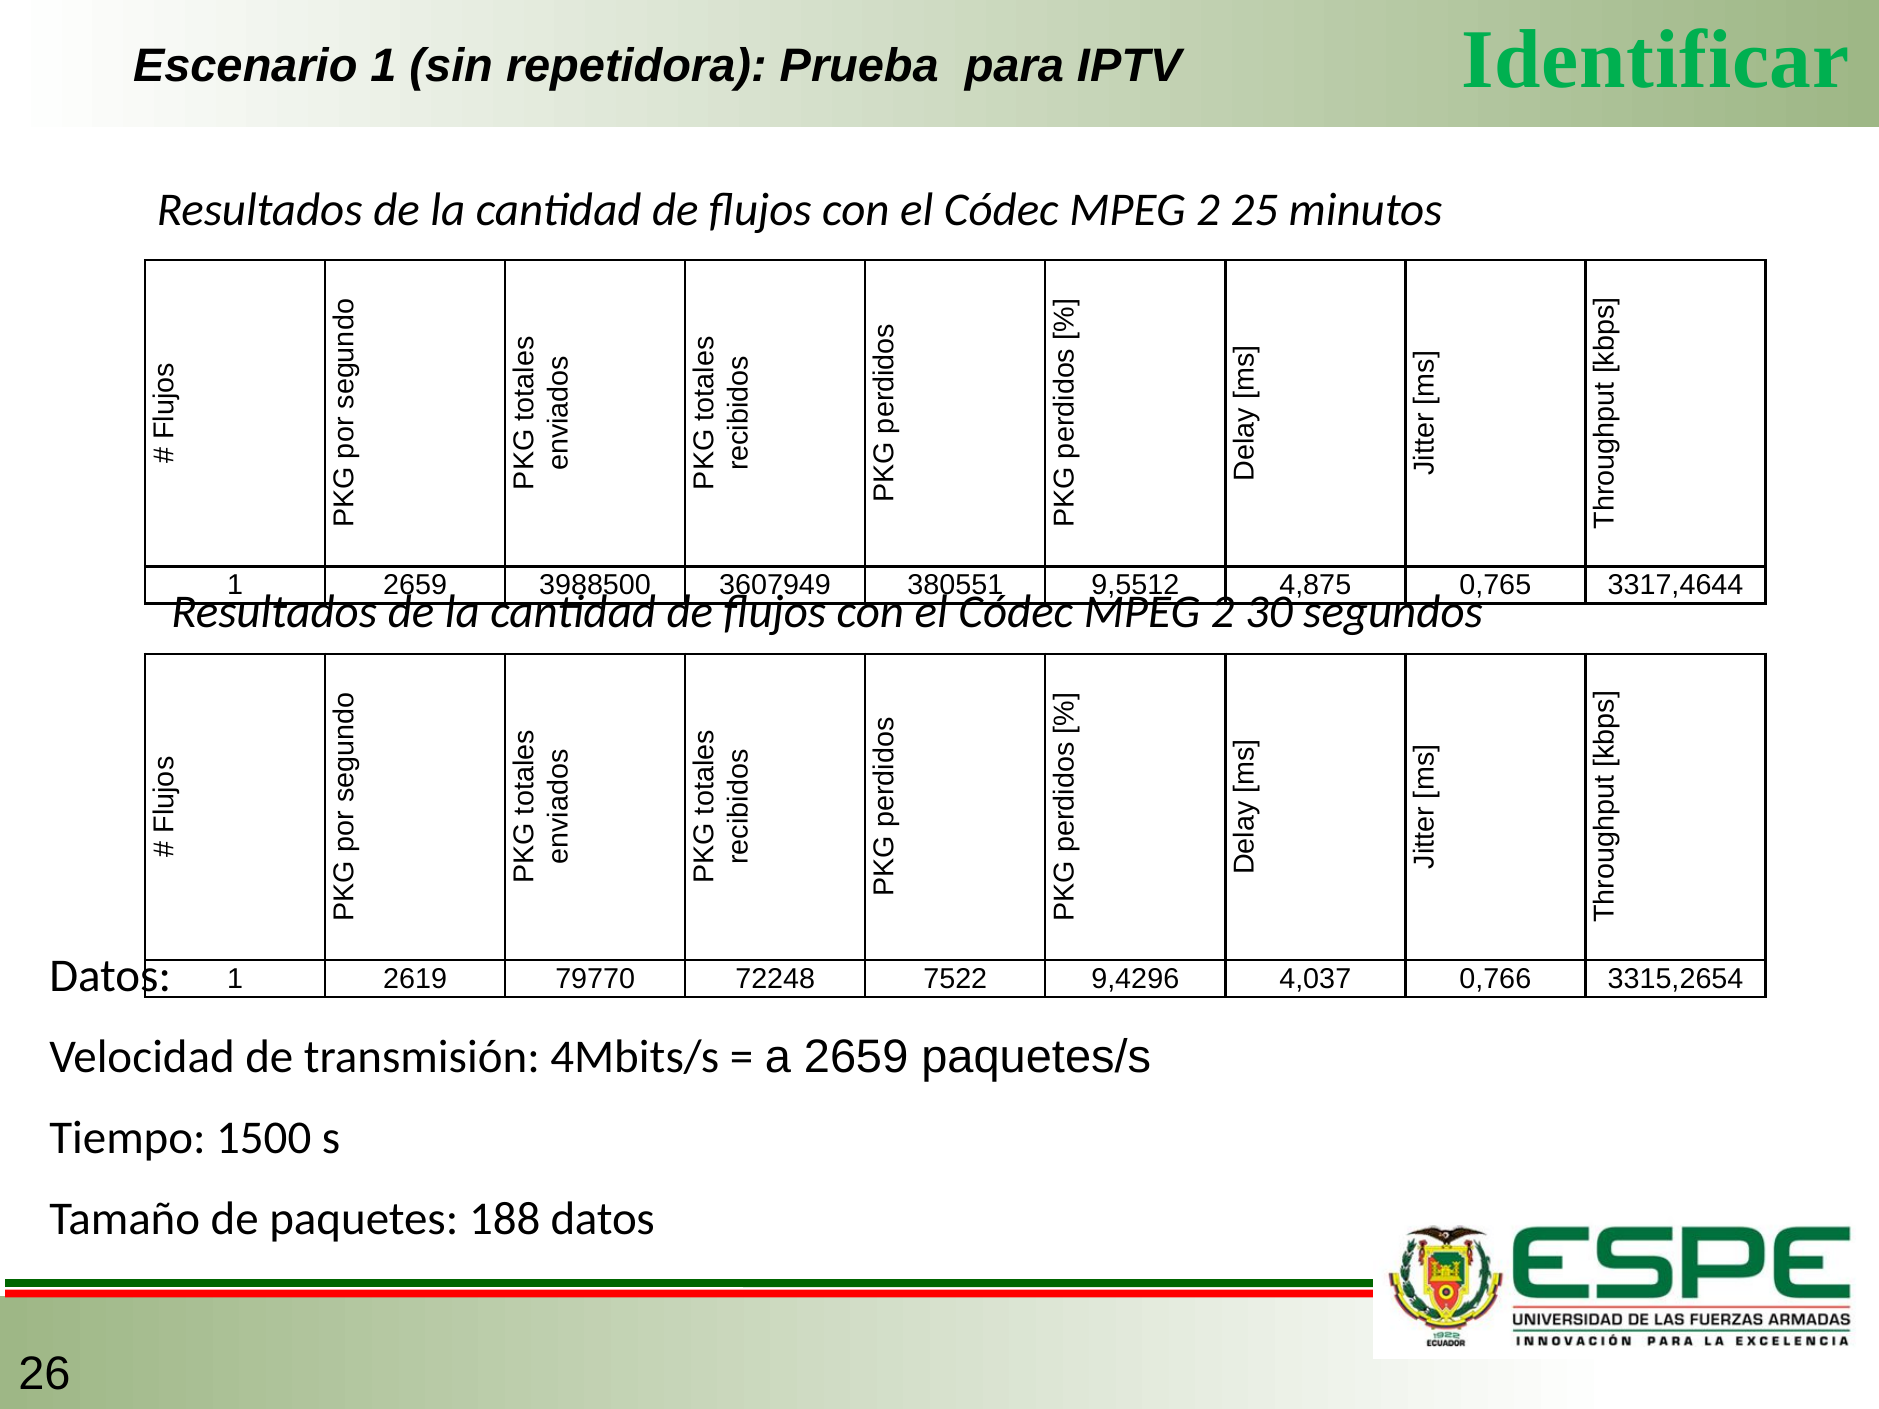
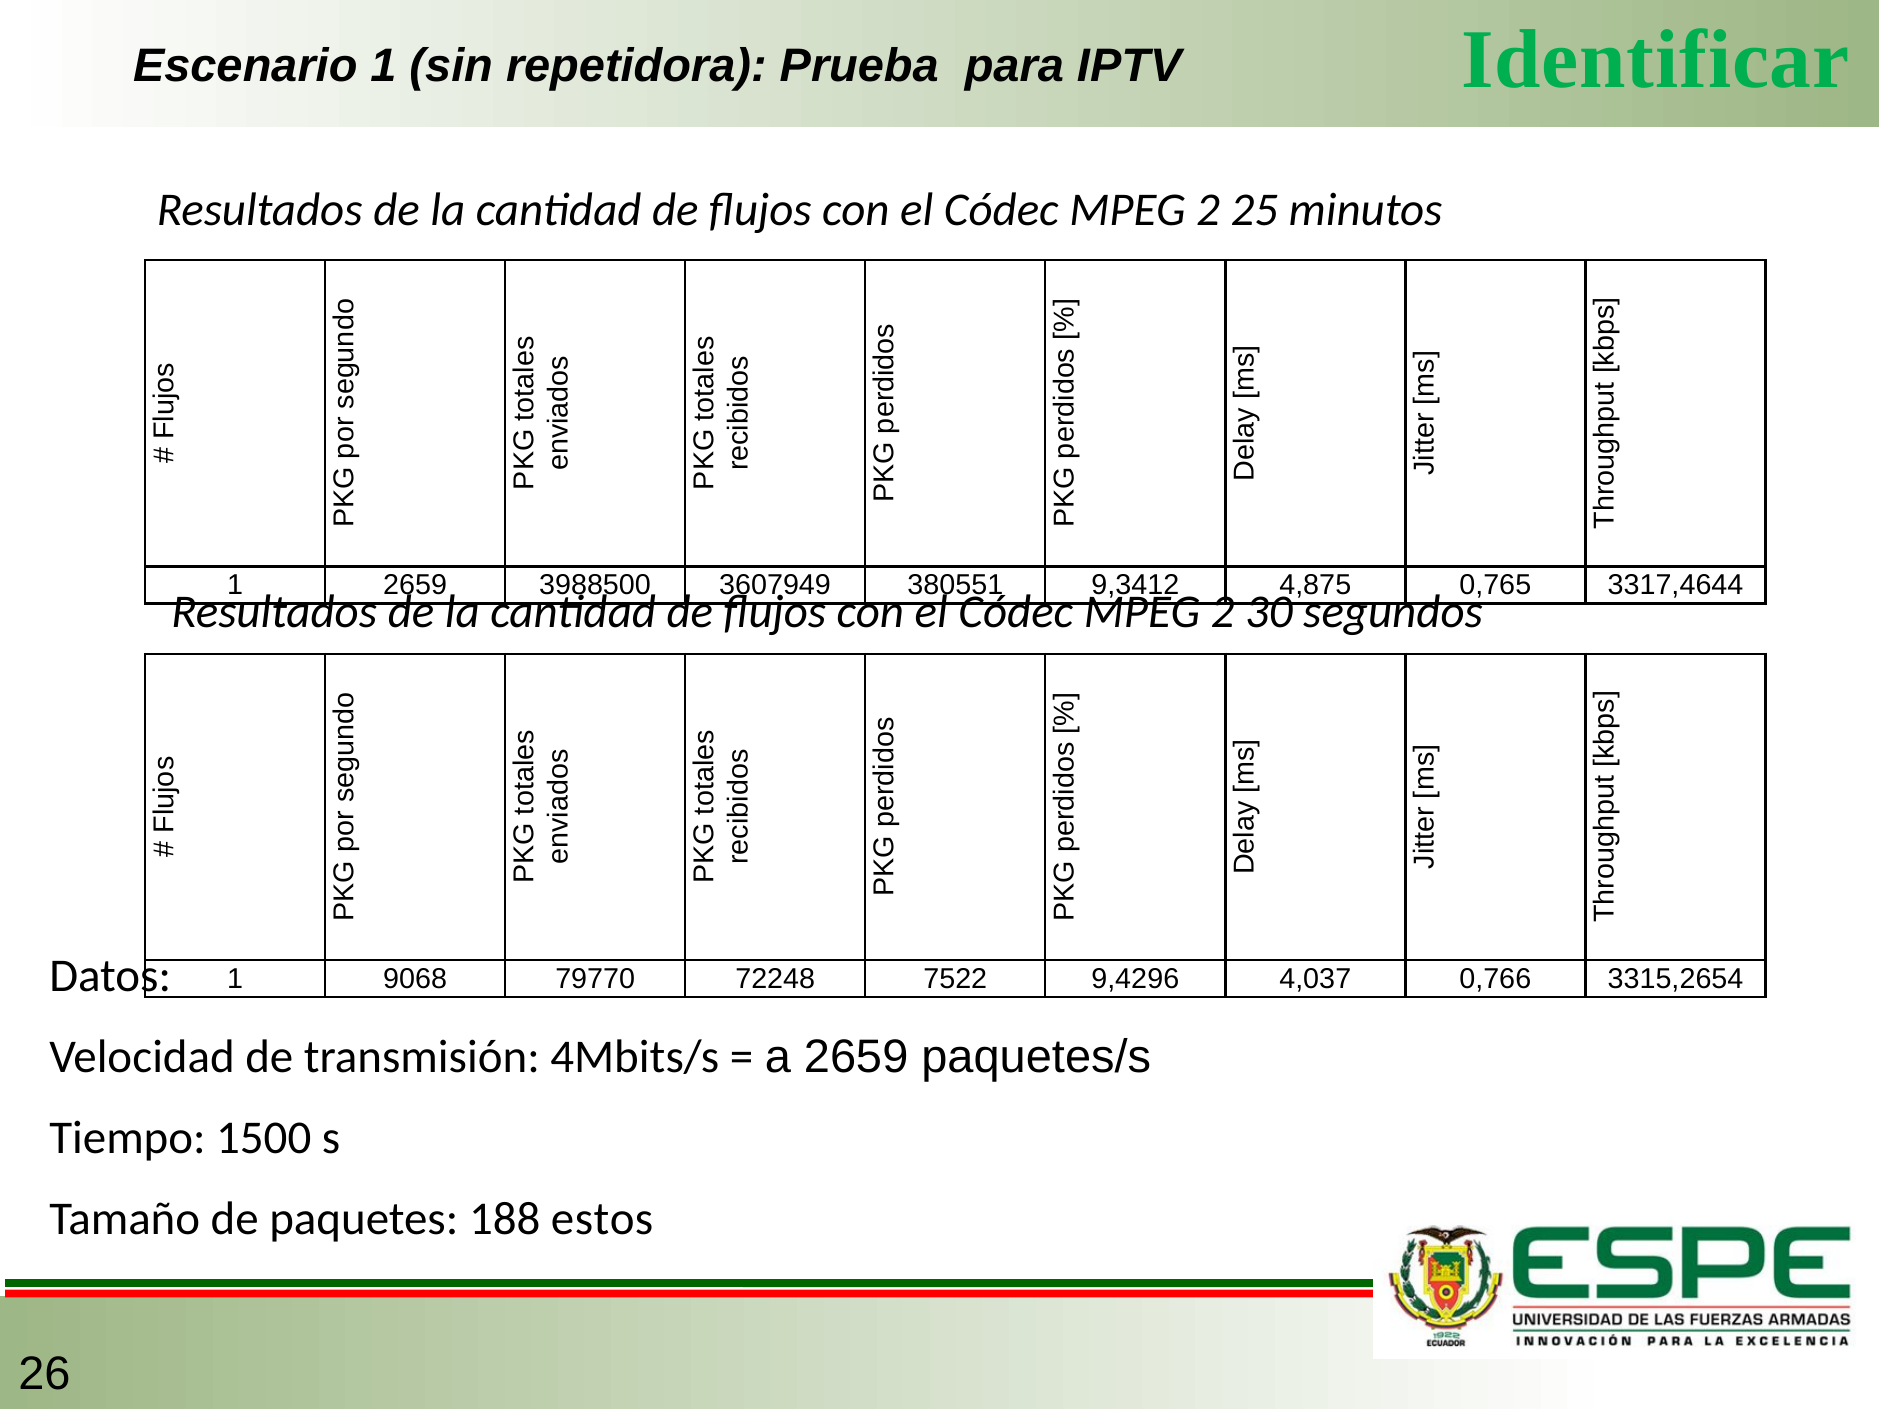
9,5512: 9,5512 -> 9,3412
2619: 2619 -> 9068
188 datos: datos -> estos
